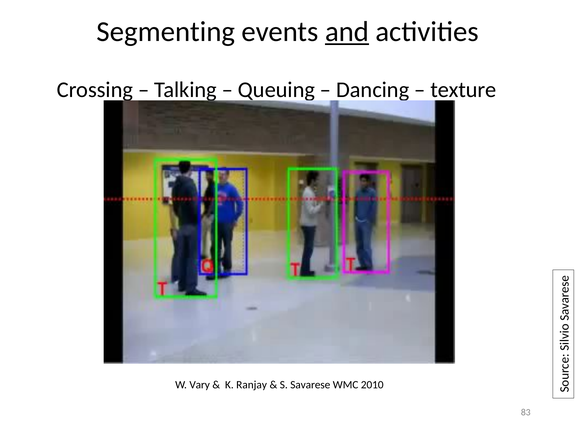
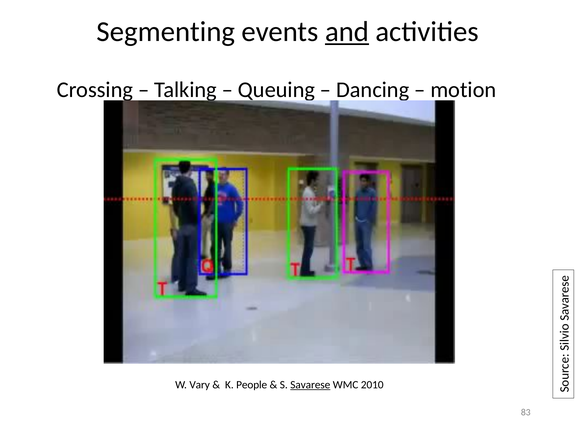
texture: texture -> motion
Ranjay: Ranjay -> People
Savarese underline: none -> present
